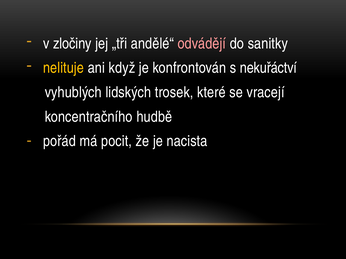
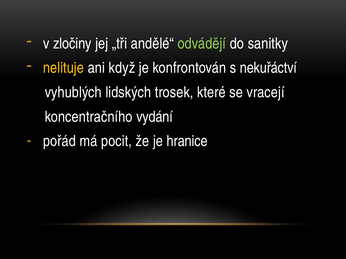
odvádějí colour: pink -> light green
hudbě: hudbě -> vydání
nacista: nacista -> hranice
